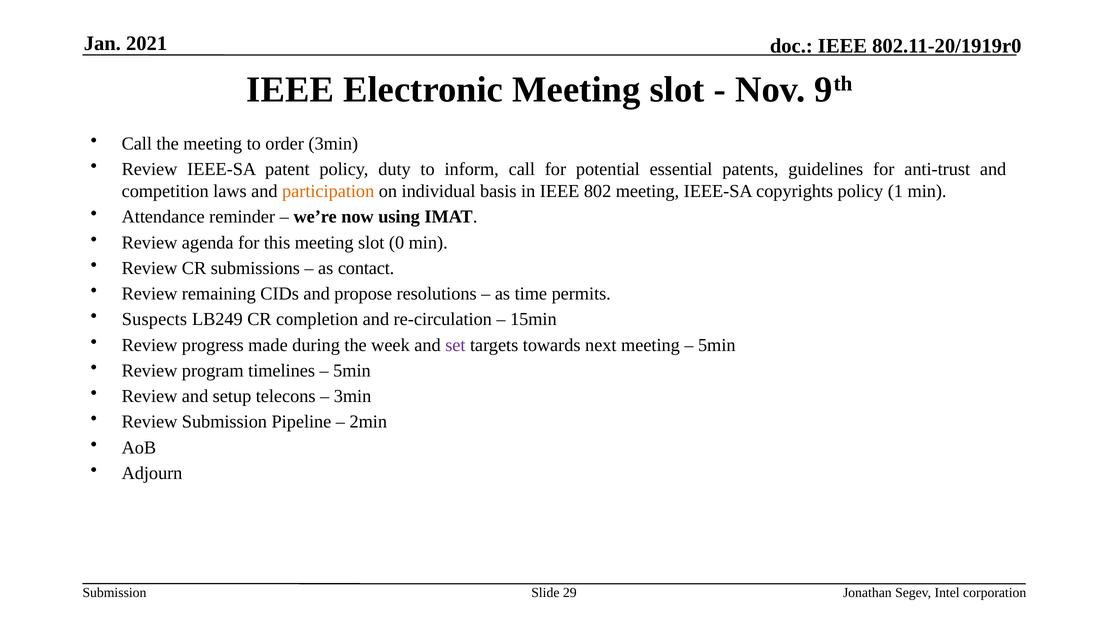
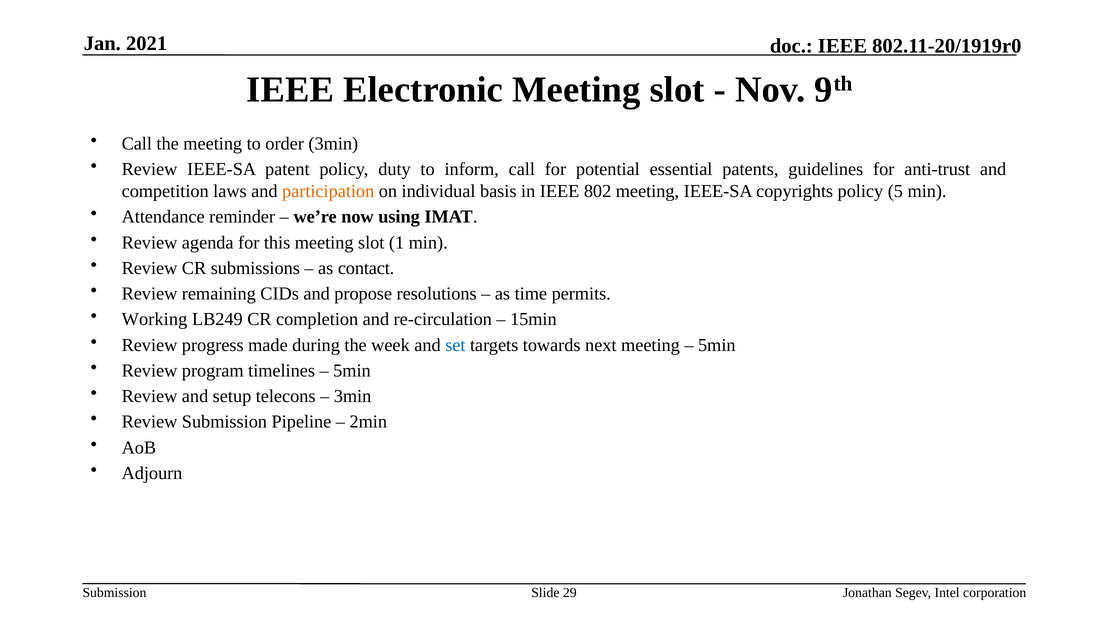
1: 1 -> 5
0: 0 -> 1
Suspects: Suspects -> Working
set colour: purple -> blue
